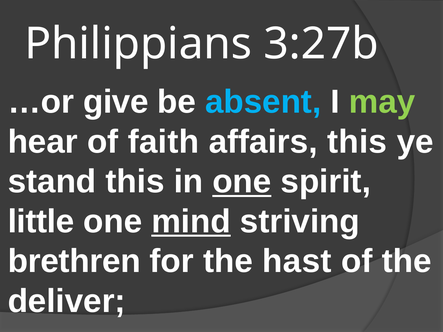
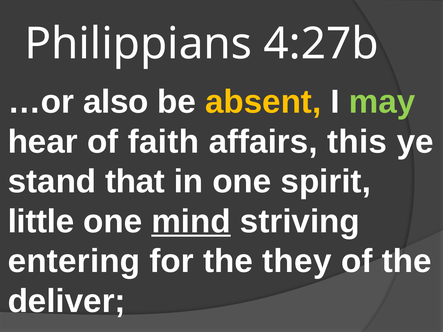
3:27b: 3:27b -> 4:27b
give: give -> also
absent colour: light blue -> yellow
stand this: this -> that
one at (242, 182) underline: present -> none
brethren: brethren -> entering
hast: hast -> they
